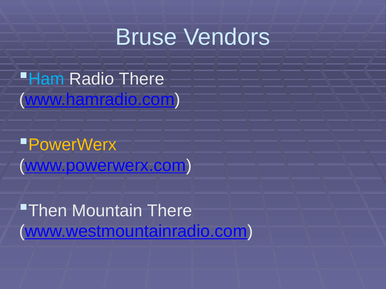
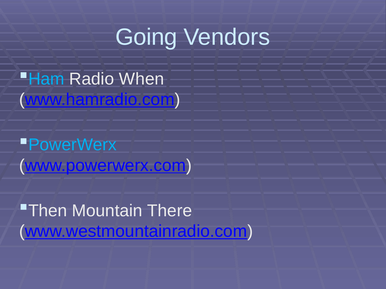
Bruse: Bruse -> Going
Radio There: There -> When
PowerWerx colour: yellow -> light blue
